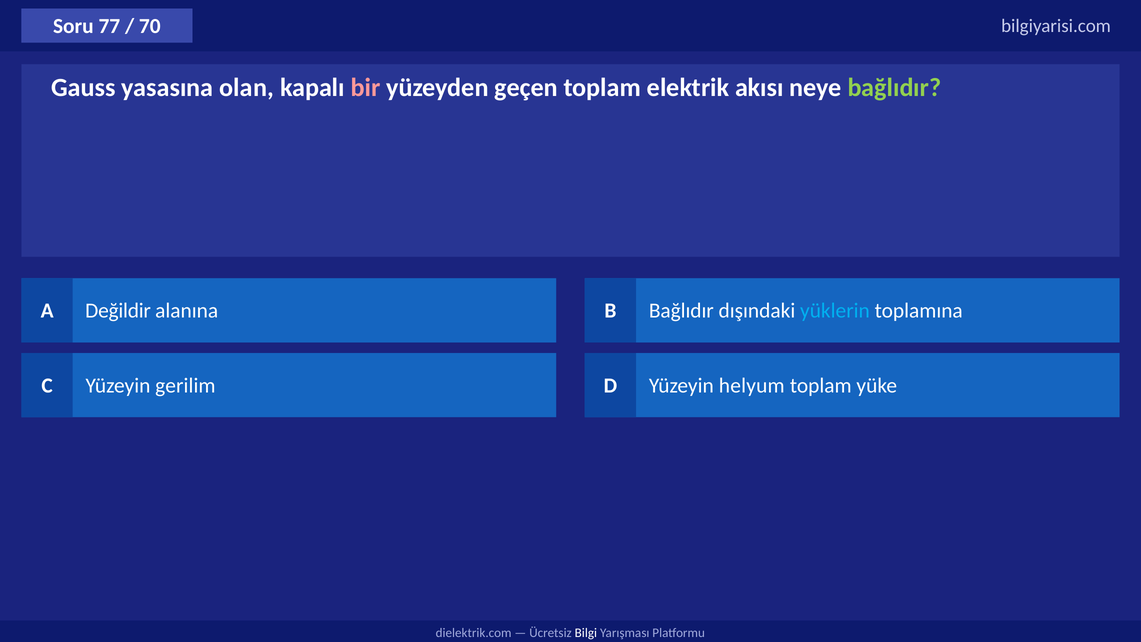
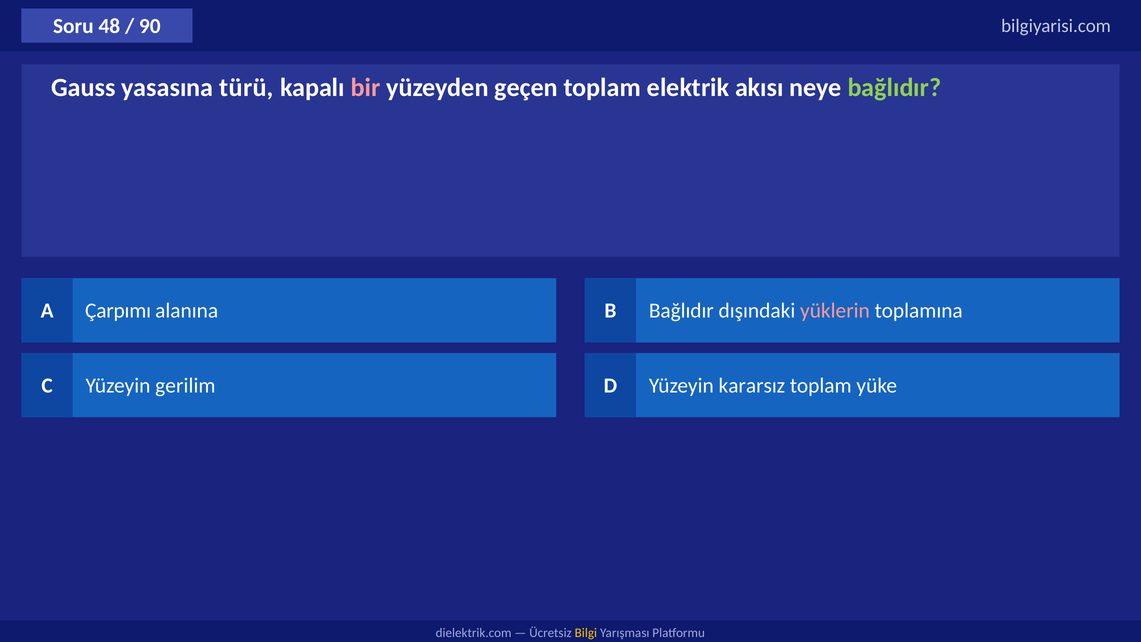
77: 77 -> 48
70: 70 -> 90
olan: olan -> türü
Değildir: Değildir -> Çarpımı
yüklerin colour: light blue -> pink
helyum: helyum -> kararsız
Bilgi colour: white -> yellow
